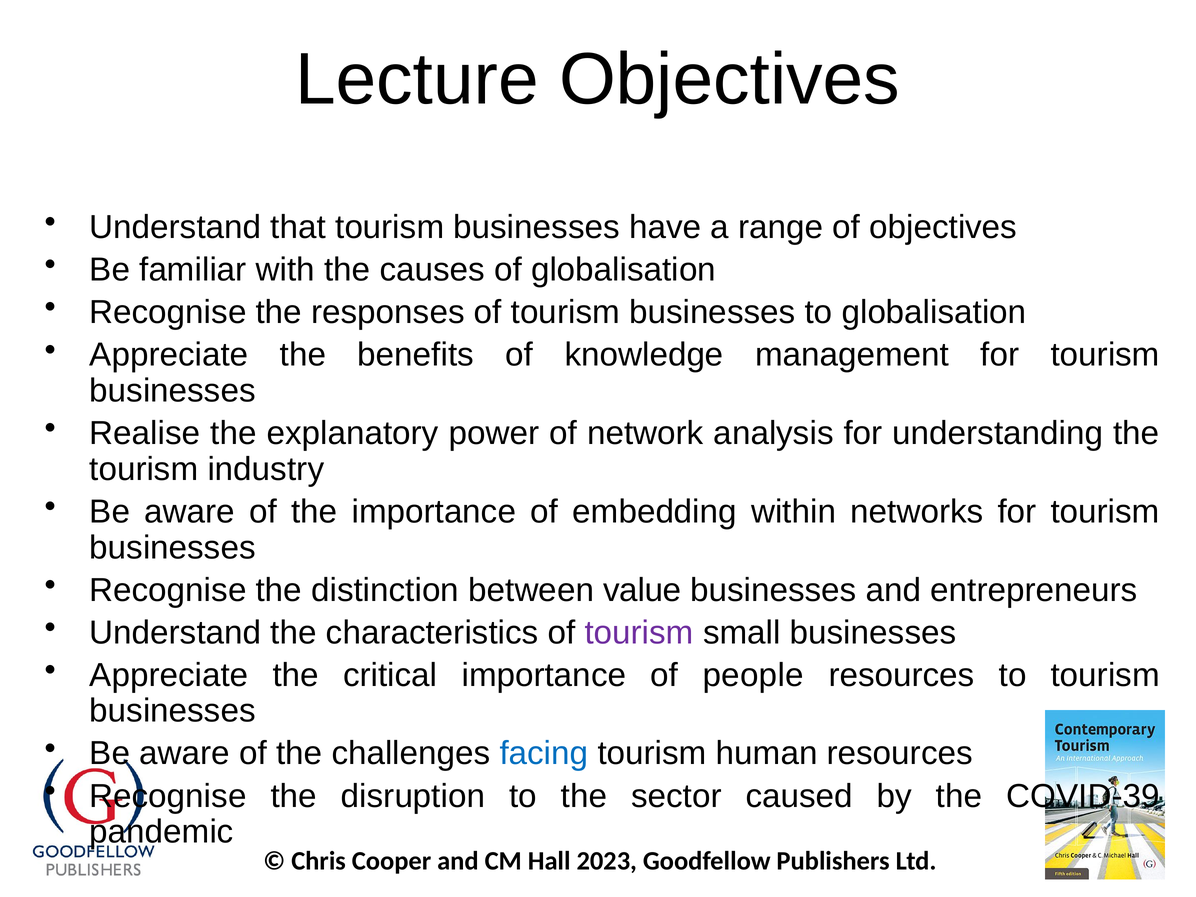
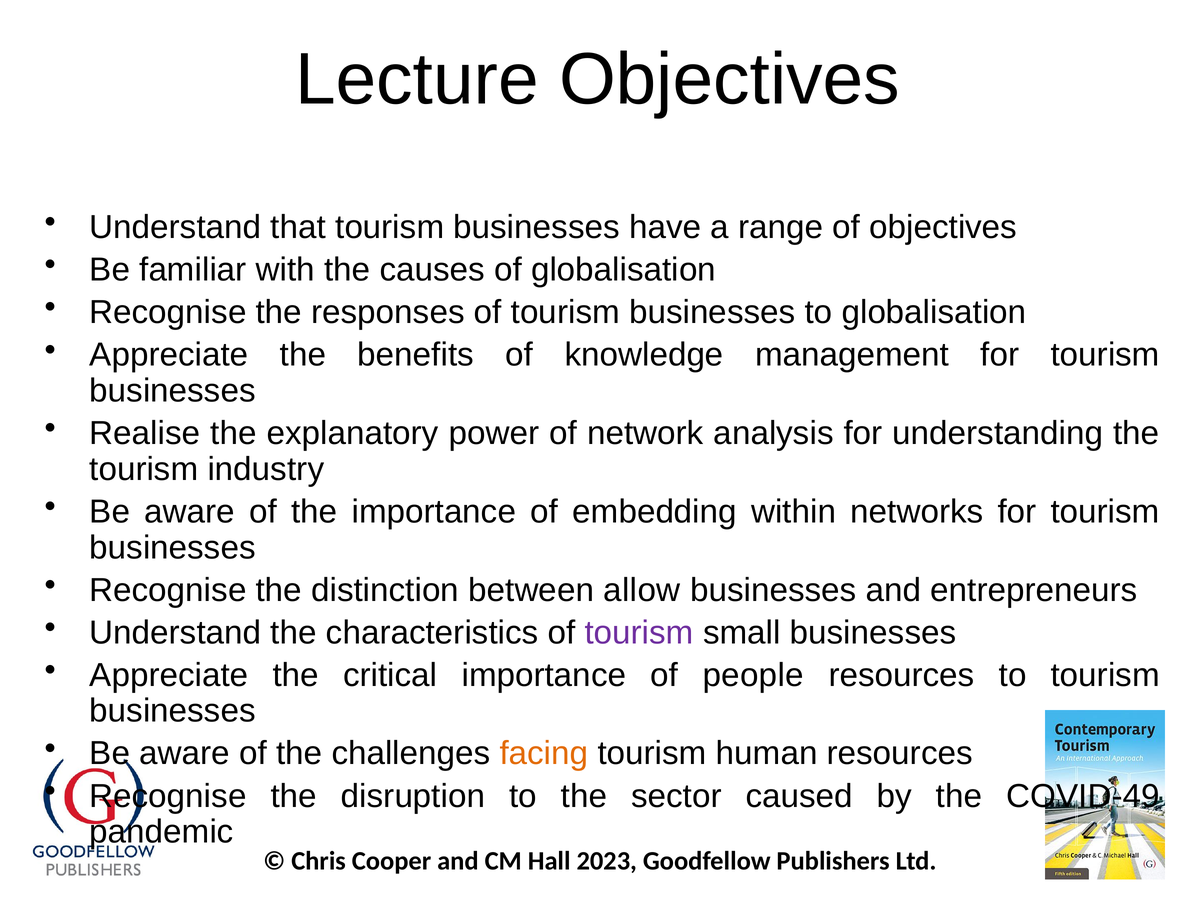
value: value -> allow
facing colour: blue -> orange
COVID-39: COVID-39 -> COVID-49
